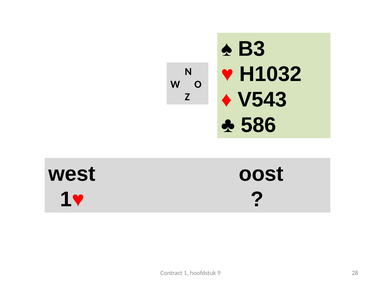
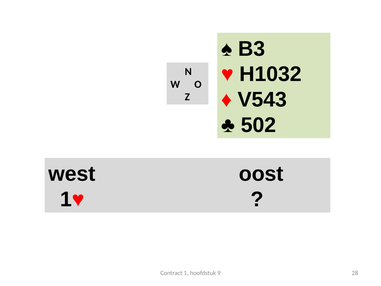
586: 586 -> 502
